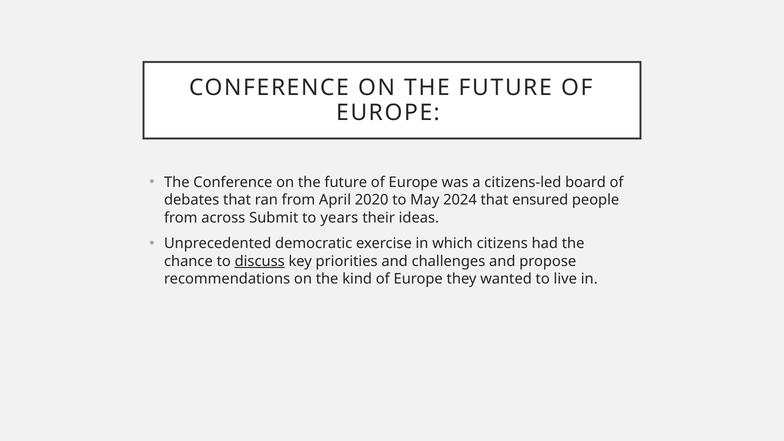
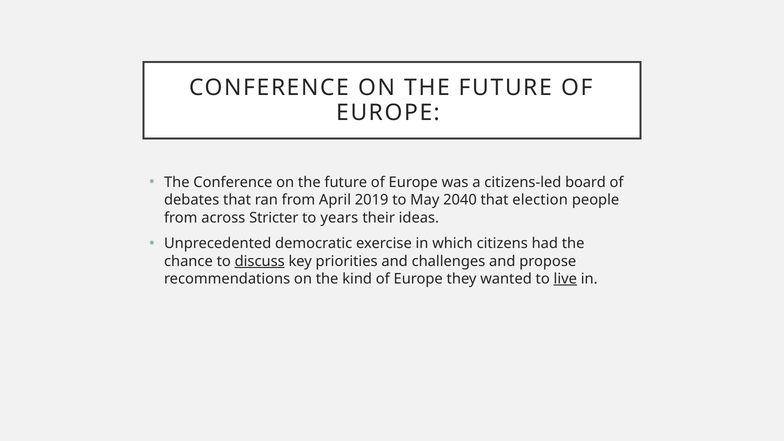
2020: 2020 -> 2019
2024: 2024 -> 2040
ensured: ensured -> election
Submit: Submit -> Stricter
live underline: none -> present
